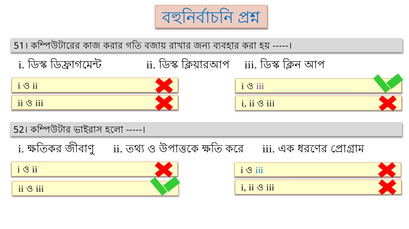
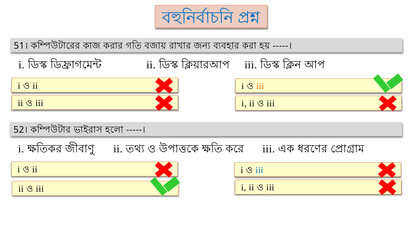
iii at (260, 86) colour: purple -> orange
